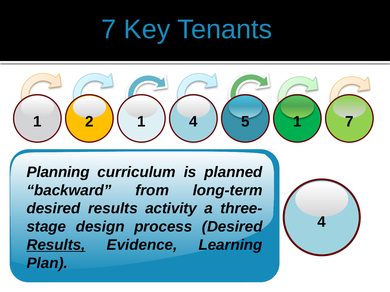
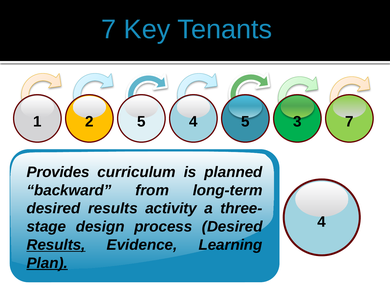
2 1: 1 -> 5
5 1: 1 -> 3
Planning: Planning -> Provides
Plan underline: none -> present
